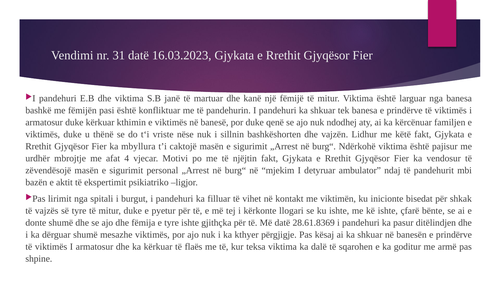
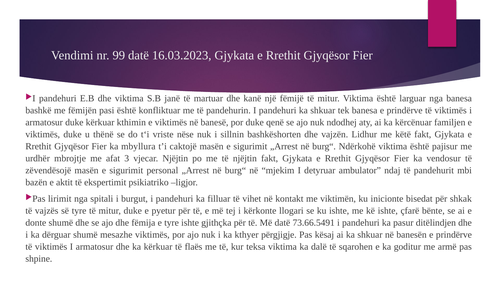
31: 31 -> 99
4: 4 -> 3
vjecar Motivi: Motivi -> Njëjtin
28.61.8369: 28.61.8369 -> 73.66.5491
